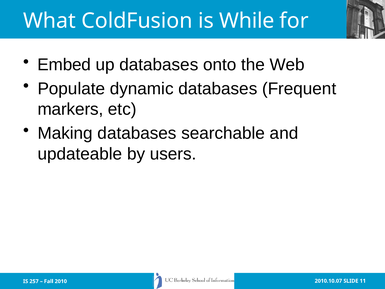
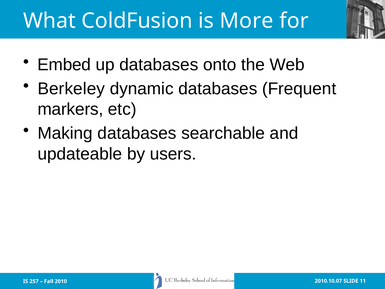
While: While -> More
Populate: Populate -> Berkeley
